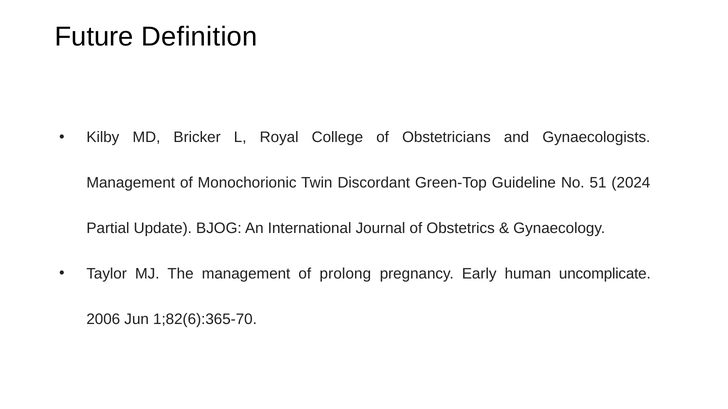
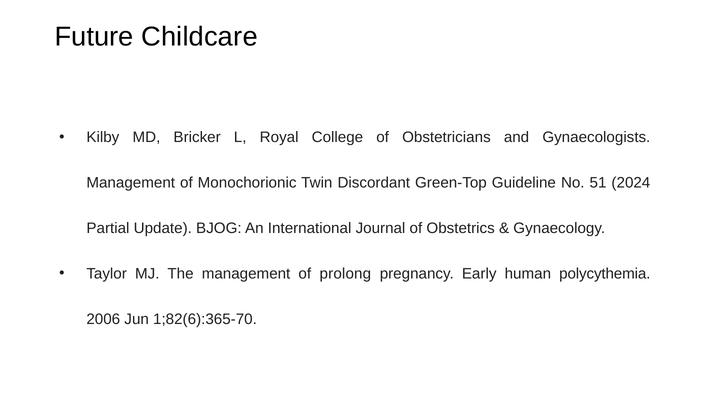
Definition: Definition -> Childcare
uncomplicate: uncomplicate -> polycythemia
